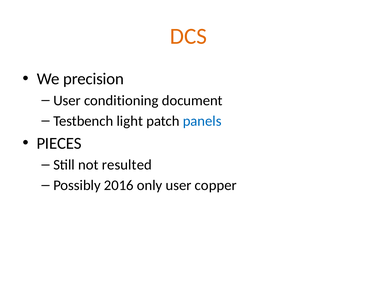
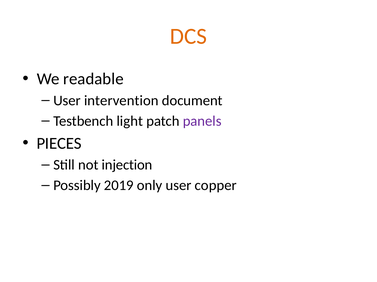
precision: precision -> readable
conditioning: conditioning -> intervention
panels colour: blue -> purple
resulted: resulted -> injection
2016: 2016 -> 2019
